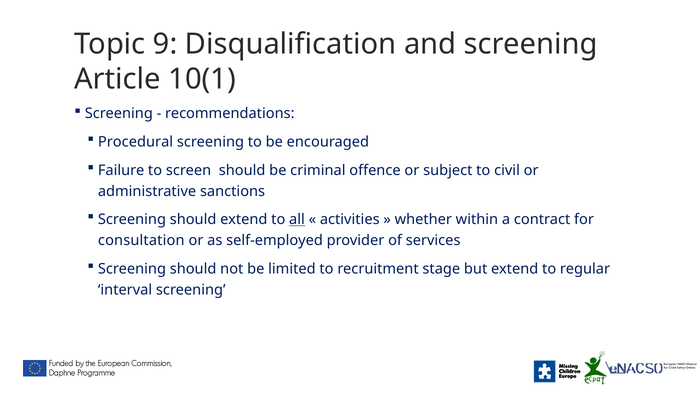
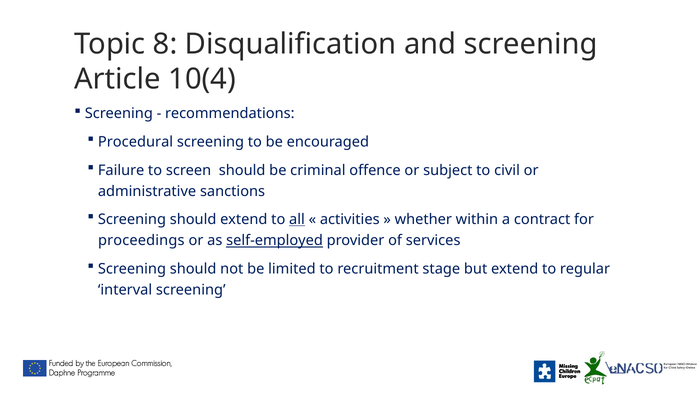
9: 9 -> 8
10(1: 10(1 -> 10(4
consultation: consultation -> proceedings
self-employed underline: none -> present
